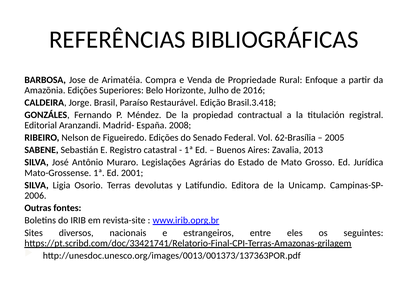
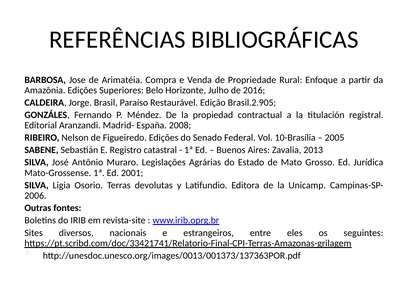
Brasil.3.418: Brasil.3.418 -> Brasil.2.905
62-Brasília: 62-Brasília -> 10-Brasília
